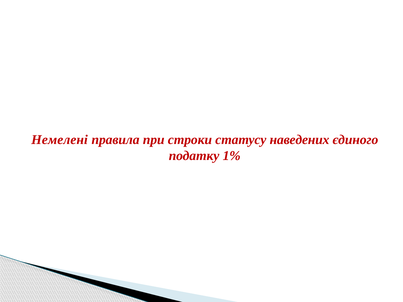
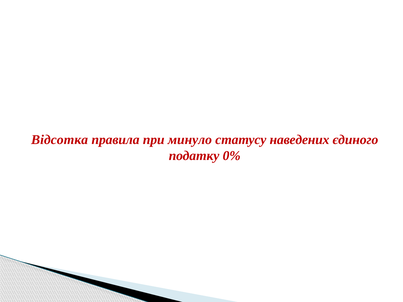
Немелені: Немелені -> Відсотка
строки: строки -> минуло
1%: 1% -> 0%
